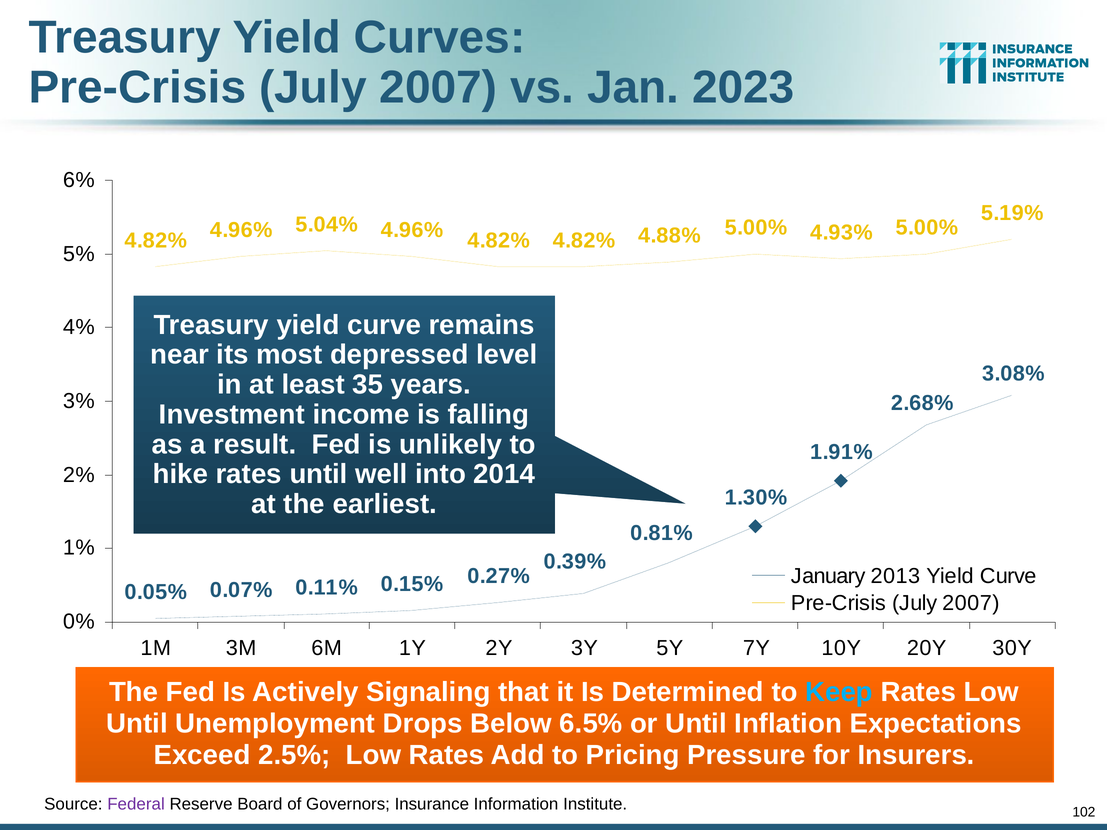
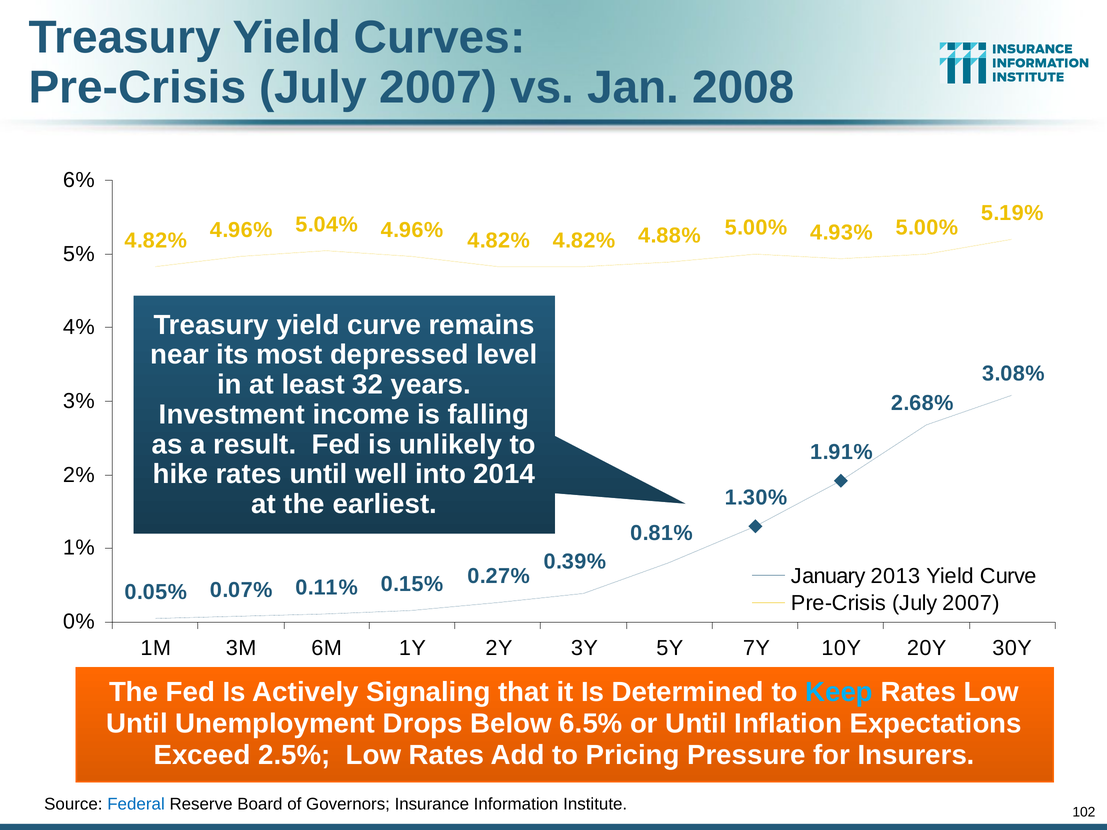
2023: 2023 -> 2008
35: 35 -> 32
Federal colour: purple -> blue
